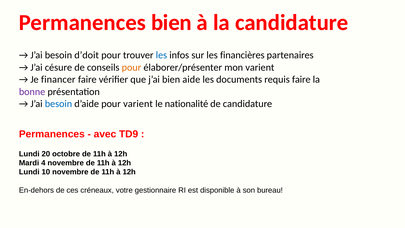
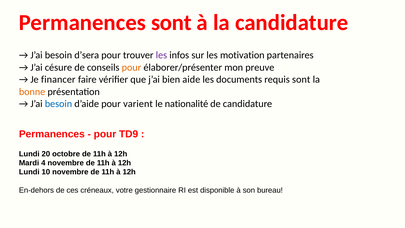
Permanences bien: bien -> sont
d’doit: d’doit -> d’sera
les at (161, 55) colour: blue -> purple
financières: financières -> motivation
mon varient: varient -> preuve
requis faire: faire -> sont
bonne colour: purple -> orange
avec at (105, 134): avec -> pour
